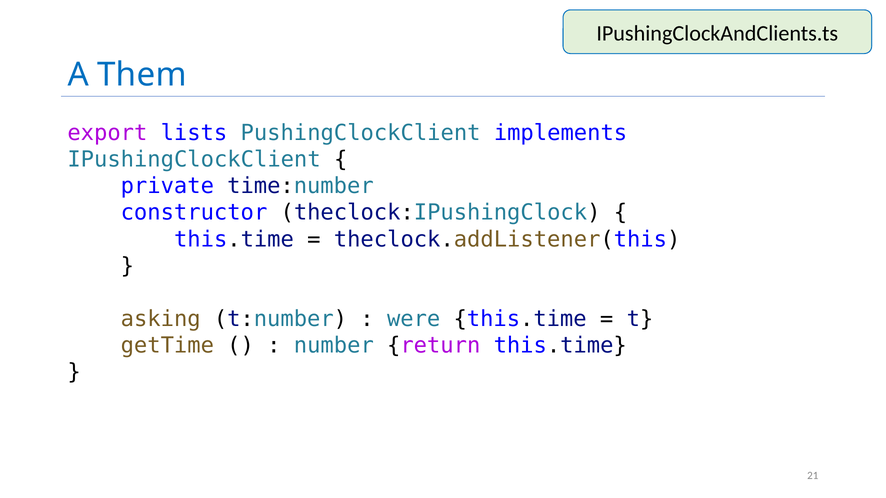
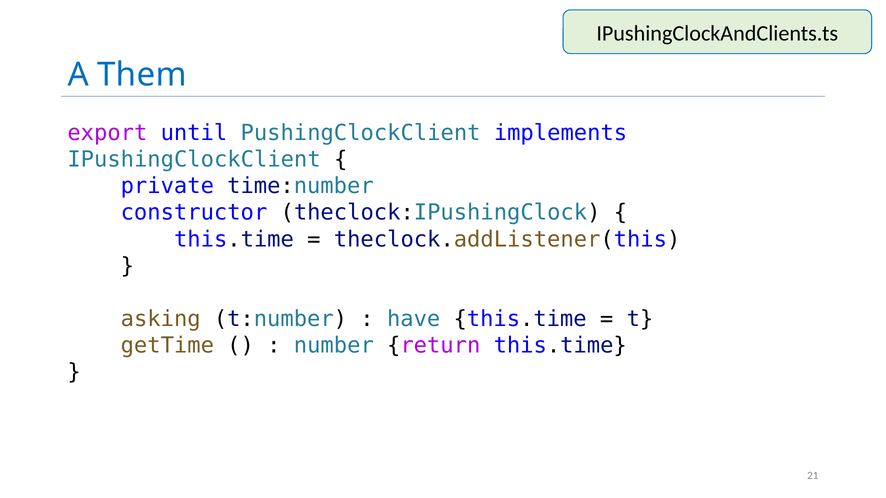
lists: lists -> until
were: were -> have
